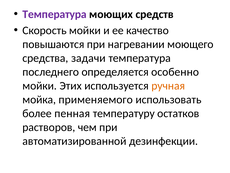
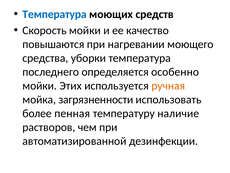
Температура at (55, 14) colour: purple -> blue
задачи: задачи -> уборки
применяемого: применяемого -> загрязненности
остатков: остатков -> наличие
